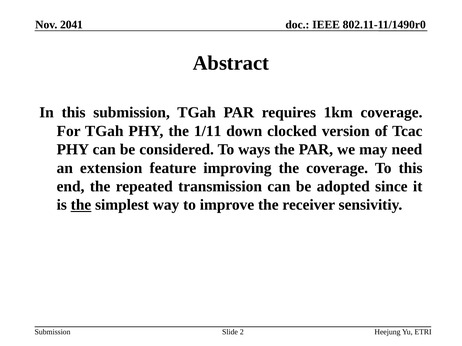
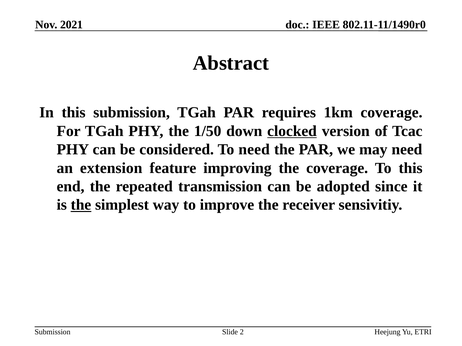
2041: 2041 -> 2021
1/11: 1/11 -> 1/50
clocked underline: none -> present
To ways: ways -> need
